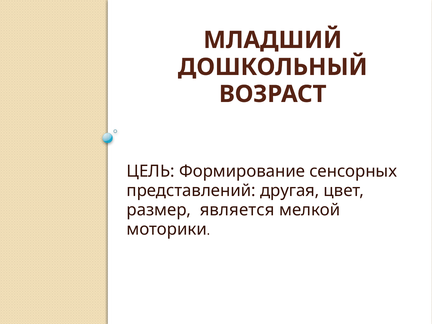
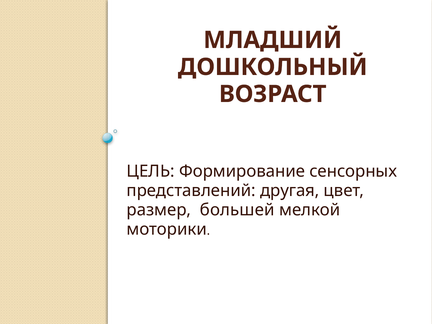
является: является -> большей
